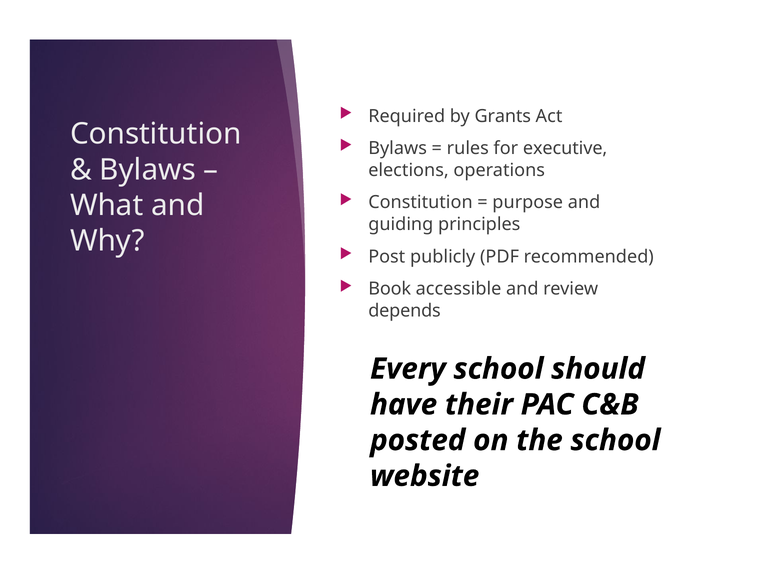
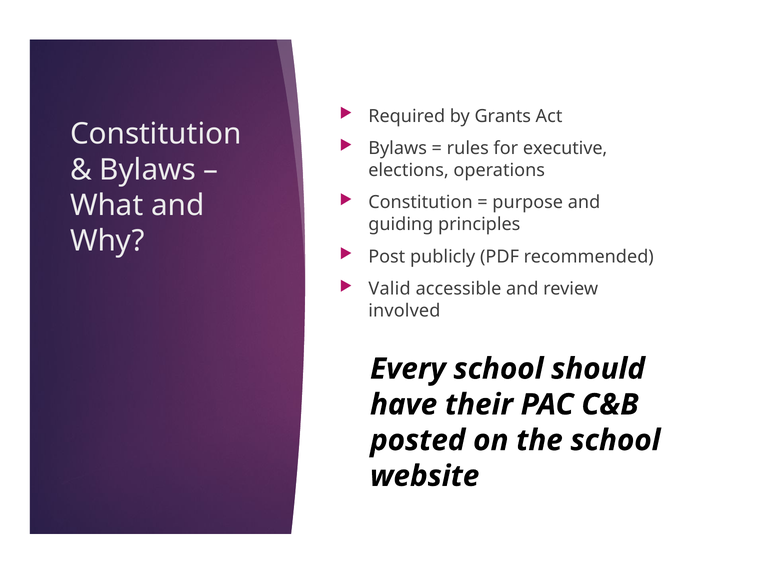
Book: Book -> Valid
depends: depends -> involved
